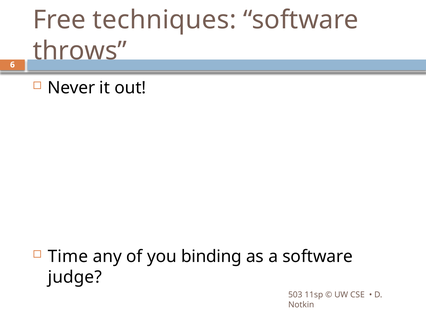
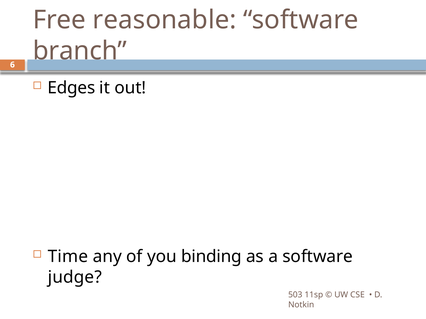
techniques: techniques -> reasonable
throws: throws -> branch
Never: Never -> Edges
